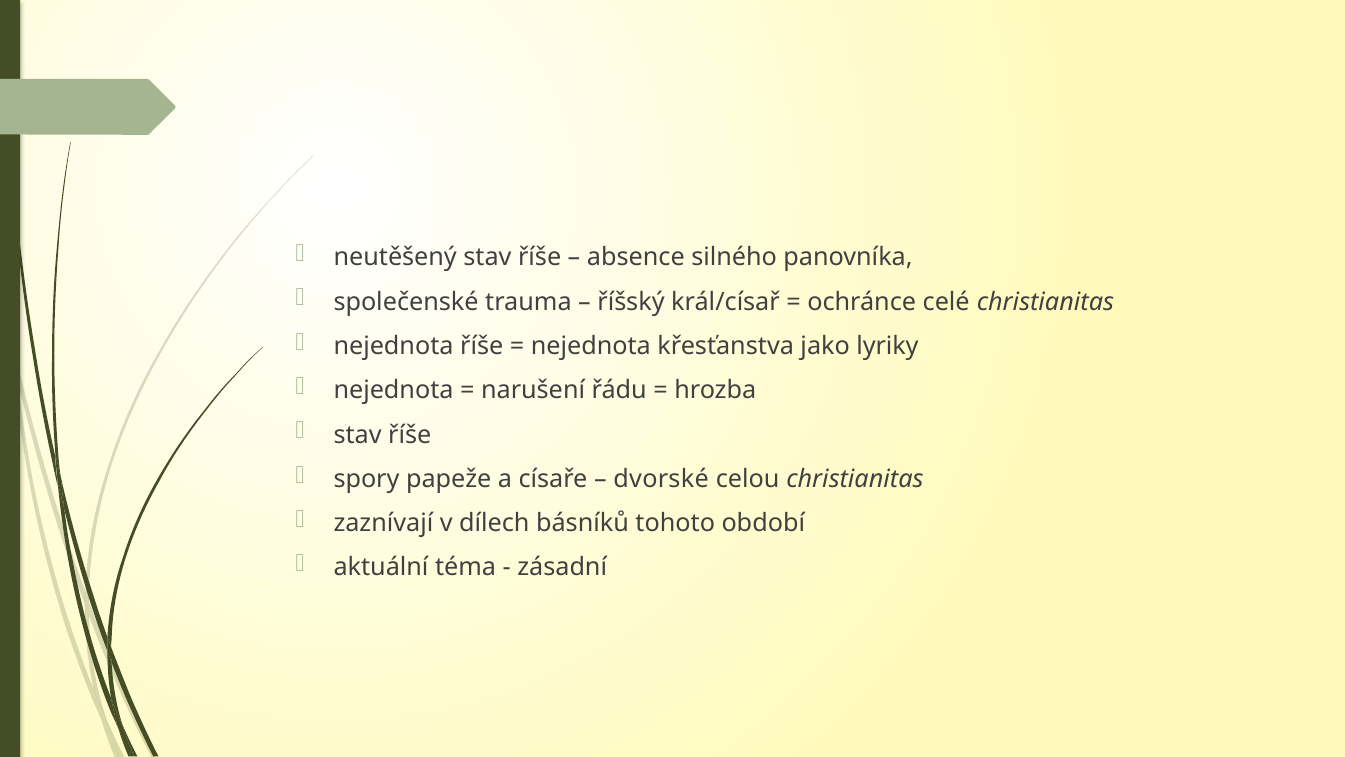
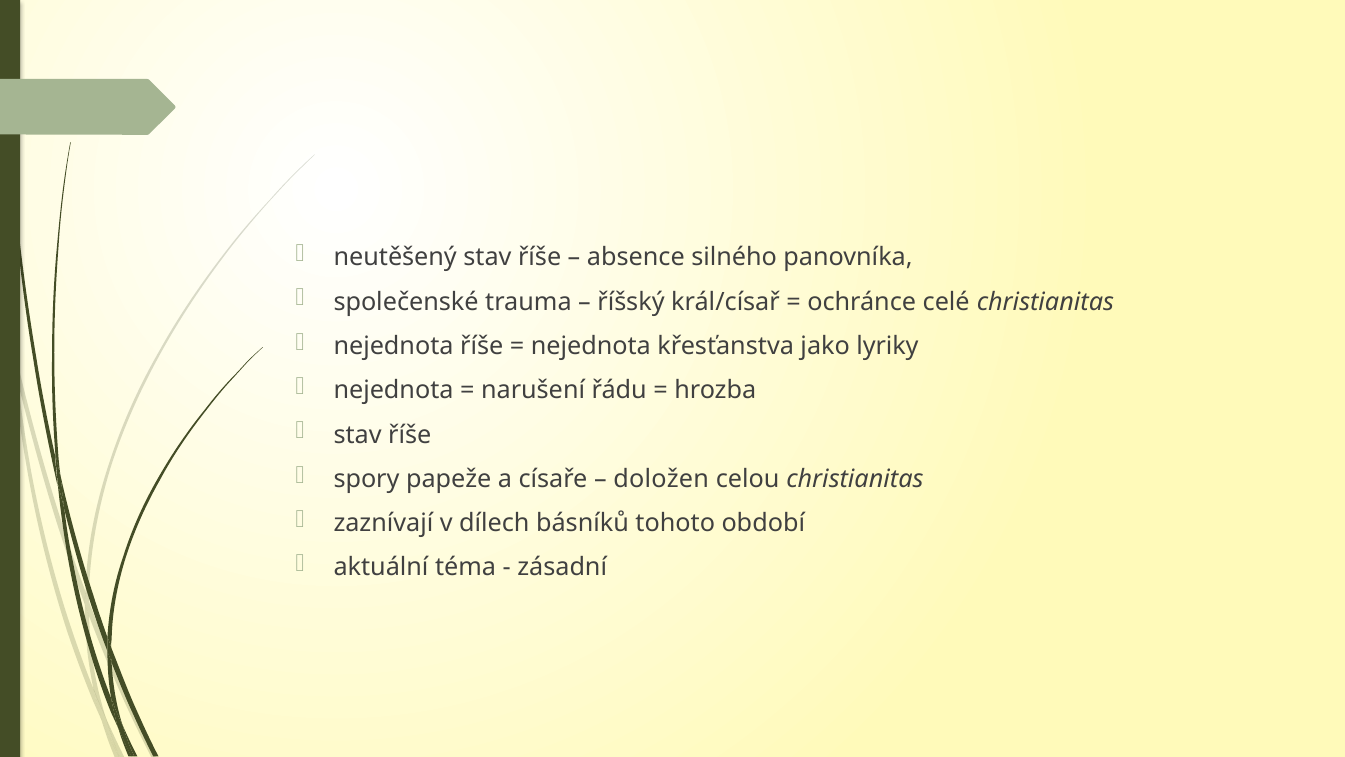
dvorské: dvorské -> doložen
